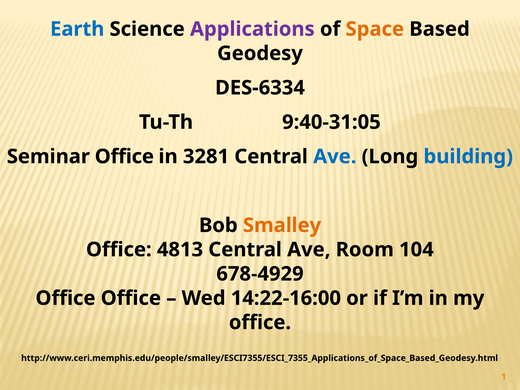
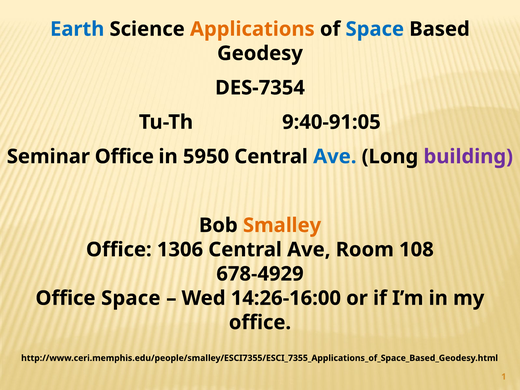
Applications colour: purple -> orange
Space at (375, 29) colour: orange -> blue
DES-6334: DES-6334 -> DES-7354
9:40-31:05: 9:40-31:05 -> 9:40-91:05
3281: 3281 -> 5950
building colour: blue -> purple
4813: 4813 -> 1306
104: 104 -> 108
Office Office: Office -> Space
14:22-16:00: 14:22-16:00 -> 14:26-16:00
